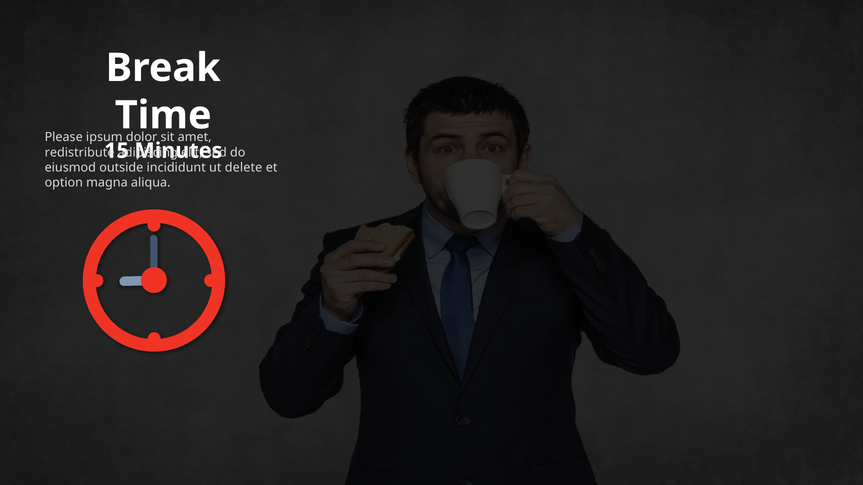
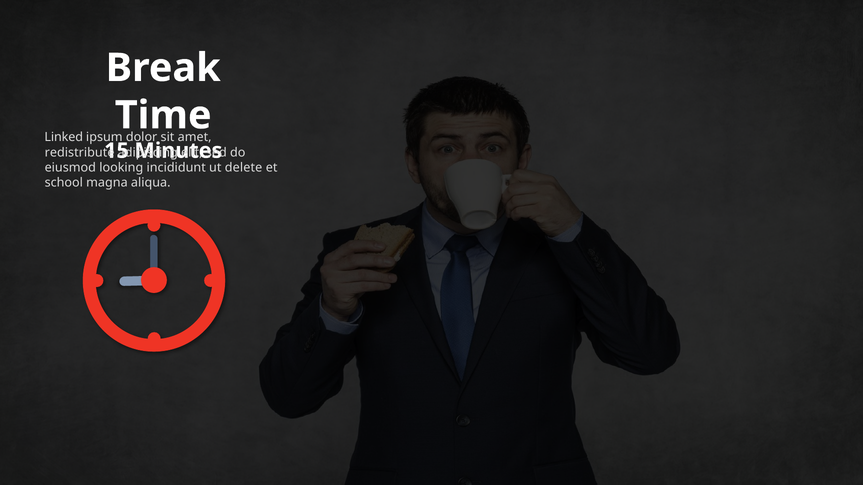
Please: Please -> Linked
outside: outside -> looking
option: option -> school
